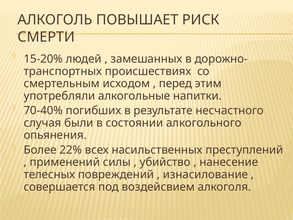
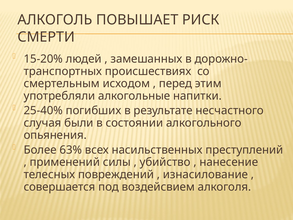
70-40%: 70-40% -> 25-40%
22%: 22% -> 63%
